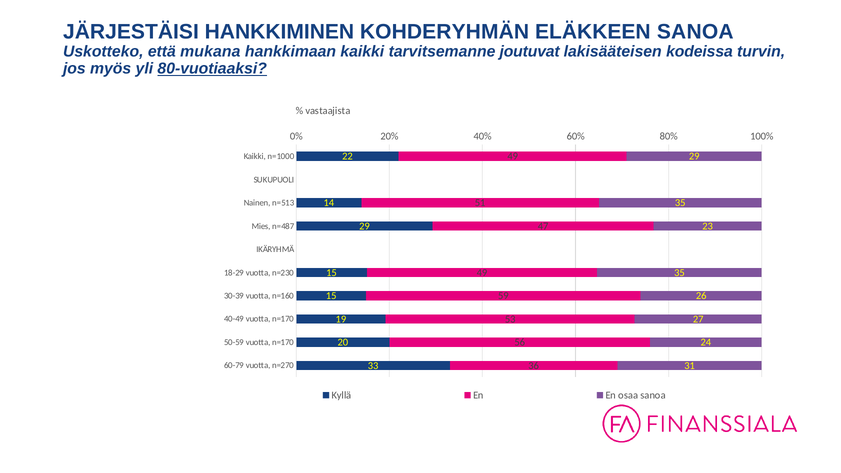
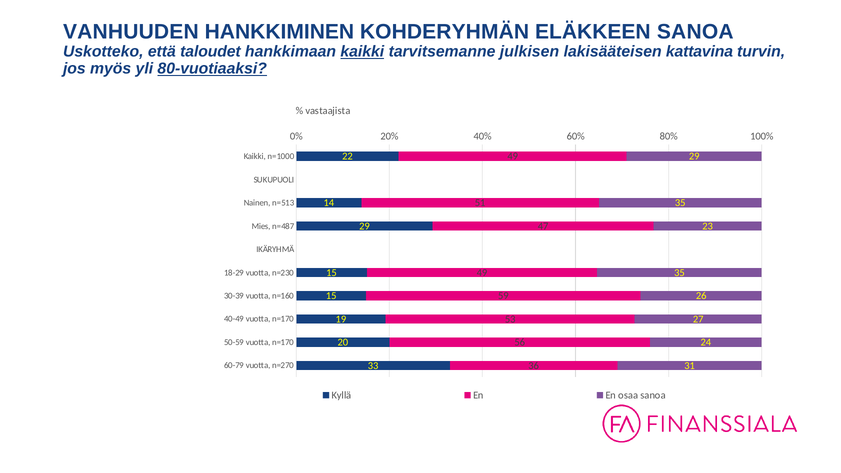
JÄRJESTÄISI: JÄRJESTÄISI -> VANHUUDEN
mukana: mukana -> taloudet
kaikki at (362, 52) underline: none -> present
joutuvat: joutuvat -> julkisen
kodeissa: kodeissa -> kattavina
